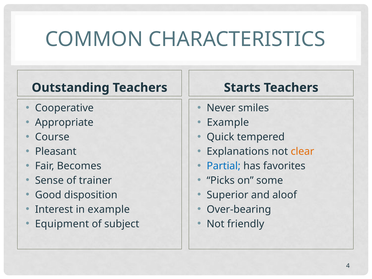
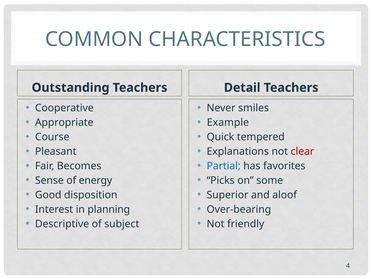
Starts: Starts -> Detail
clear colour: orange -> red
trainer: trainer -> energy
in example: example -> planning
Equipment: Equipment -> Descriptive
